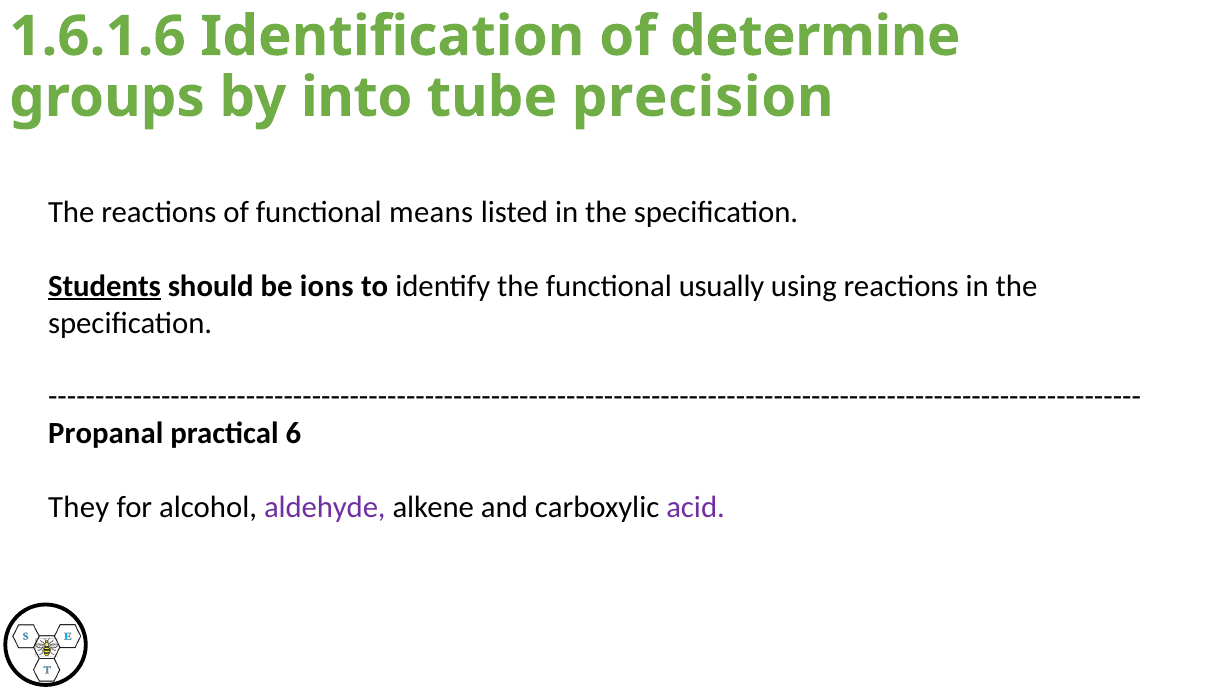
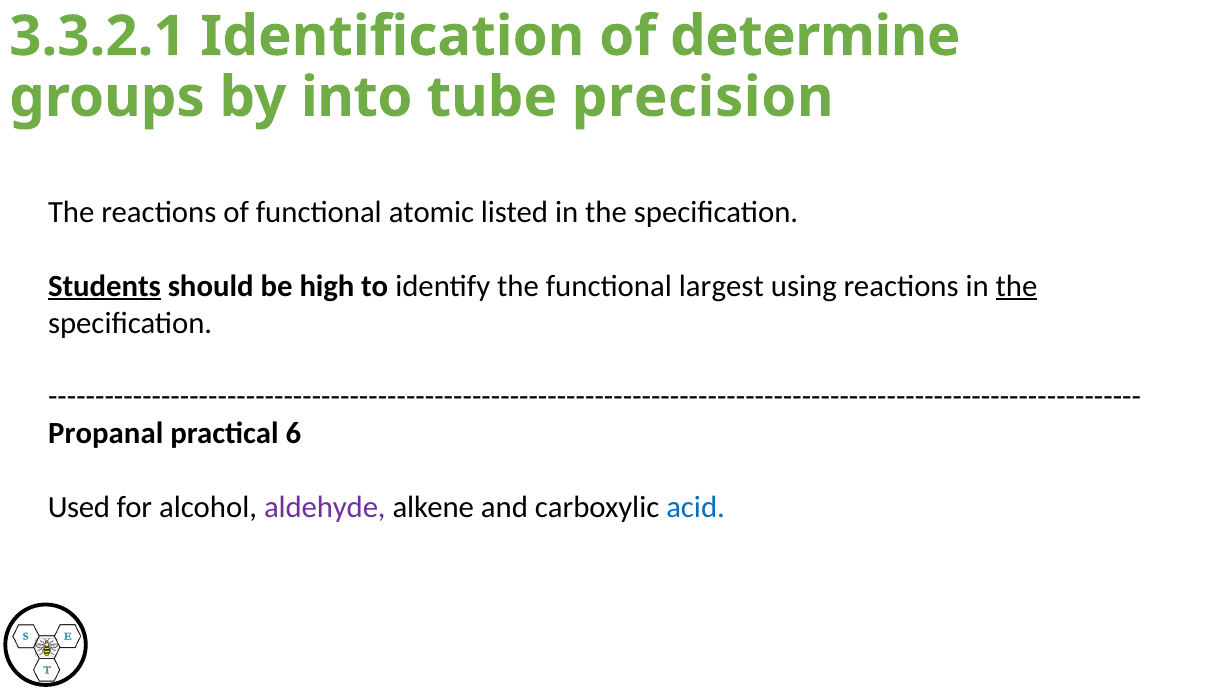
1.6.1.6: 1.6.1.6 -> 3.3.2.1
means: means -> atomic
ions: ions -> high
usually: usually -> largest
the at (1017, 286) underline: none -> present
They: They -> Used
acid colour: purple -> blue
